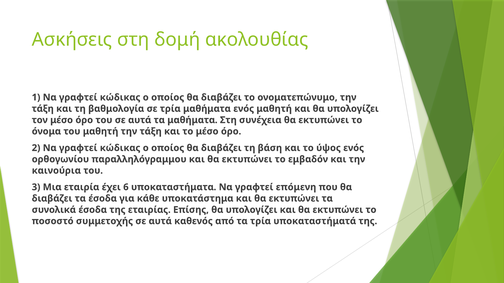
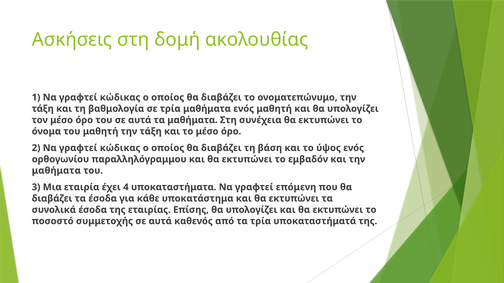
καινούρια at (56, 171): καινούρια -> μαθήματα
6: 6 -> 4
